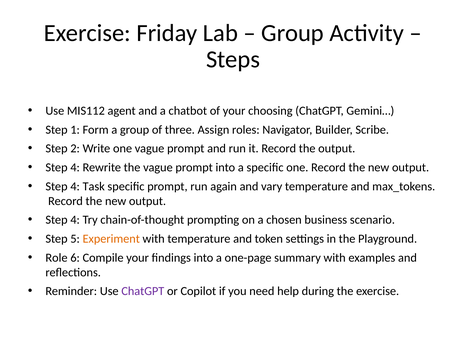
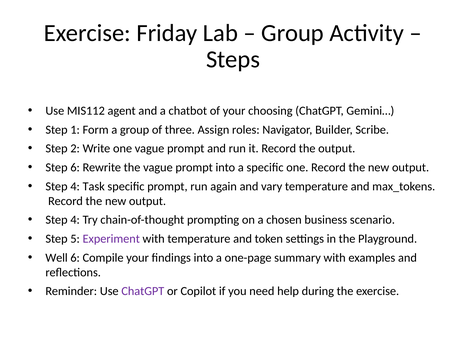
4 at (75, 168): 4 -> 6
Experiment colour: orange -> purple
Role: Role -> Well
